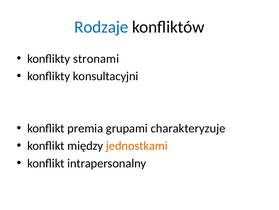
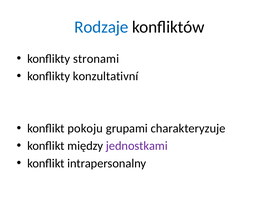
konsultacyjni: konsultacyjni -> konzultativní
premia: premia -> pokoju
jednostkami colour: orange -> purple
